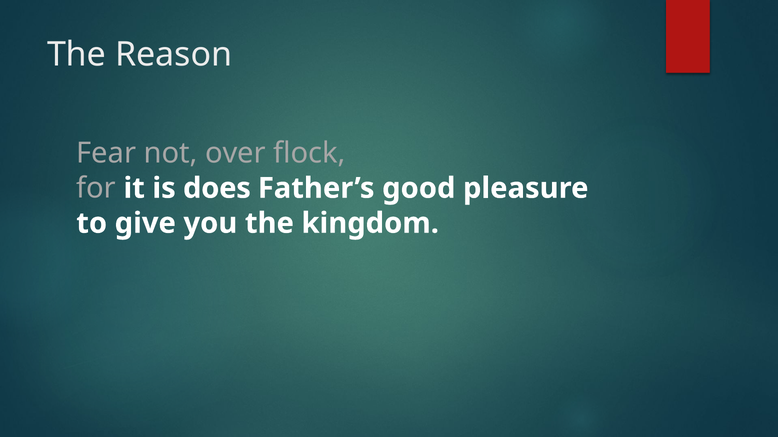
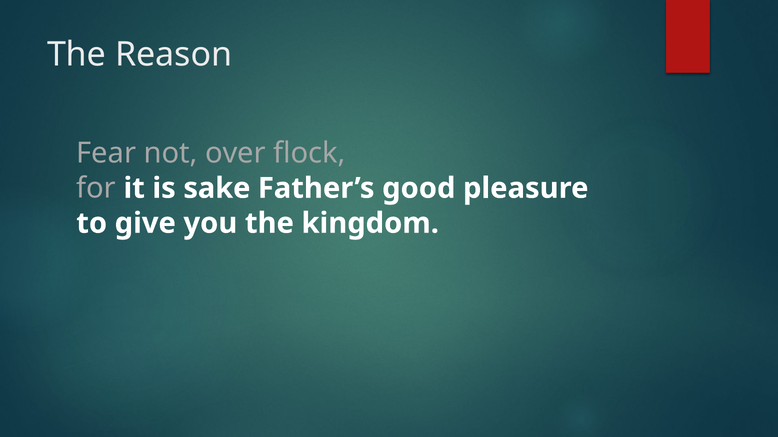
does: does -> sake
